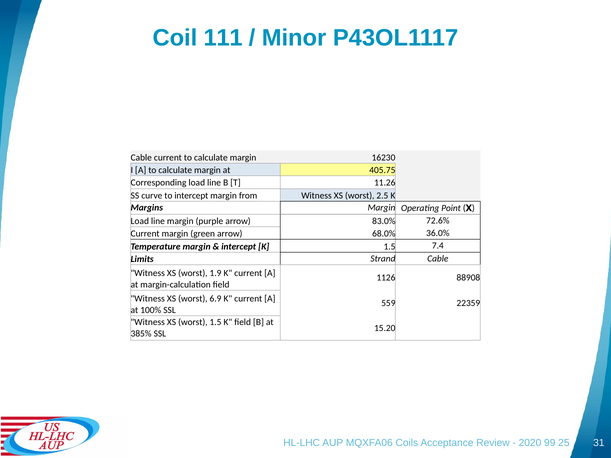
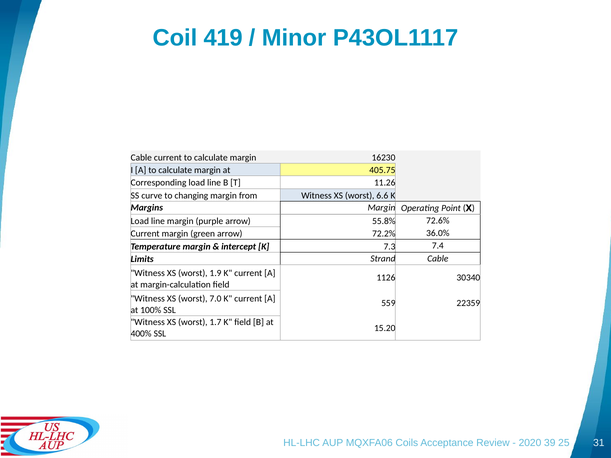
111: 111 -> 419
to intercept: intercept -> changing
2.5: 2.5 -> 6.6
83.0%: 83.0% -> 55.8%
68.0%: 68.0% -> 72.2%
K 1.5: 1.5 -> 7.3
88908: 88908 -> 30340
6.9: 6.9 -> 7.0
worst 1.5: 1.5 -> 1.7
385%: 385% -> 400%
99: 99 -> 39
